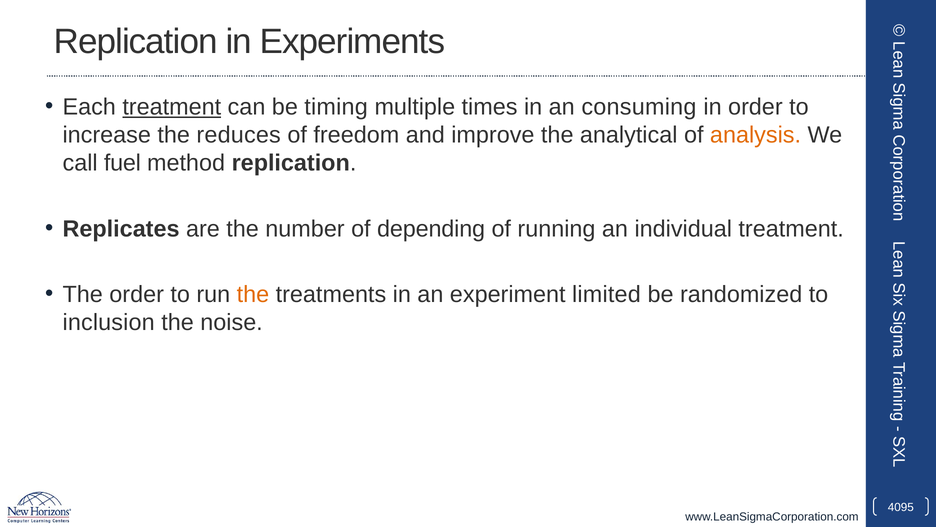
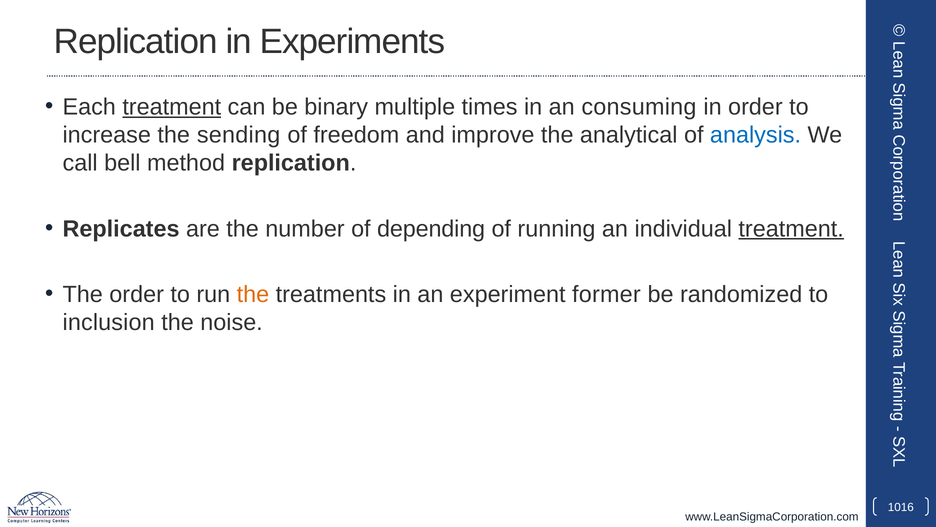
timing: timing -> binary
reduces: reduces -> sending
analysis colour: orange -> blue
fuel: fuel -> bell
treatment at (791, 229) underline: none -> present
limited: limited -> former
4095: 4095 -> 1016
